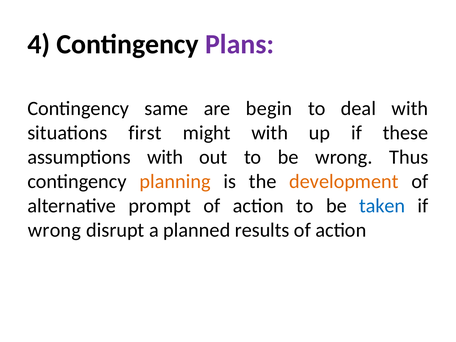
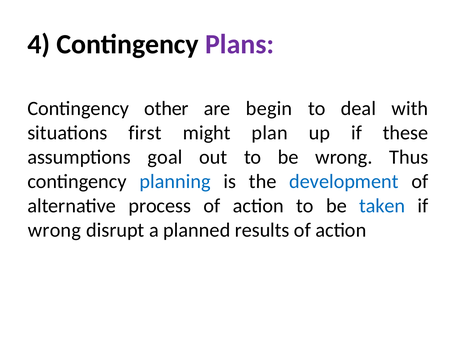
same: same -> other
might with: with -> plan
assumptions with: with -> goal
planning colour: orange -> blue
development colour: orange -> blue
prompt: prompt -> process
